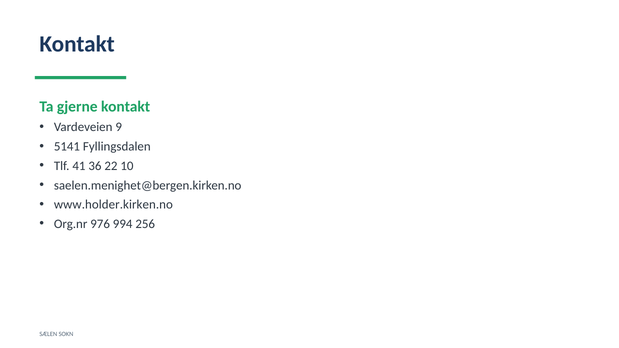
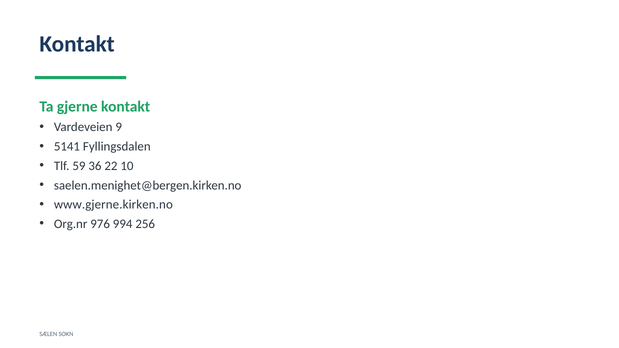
41: 41 -> 59
www.holder.kirken.no: www.holder.kirken.no -> www.gjerne.kirken.no
